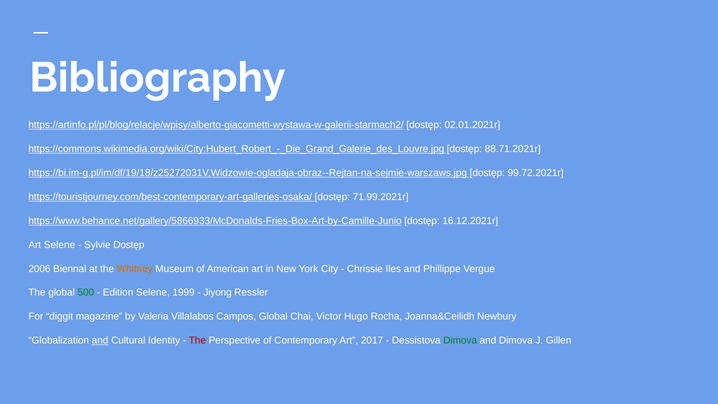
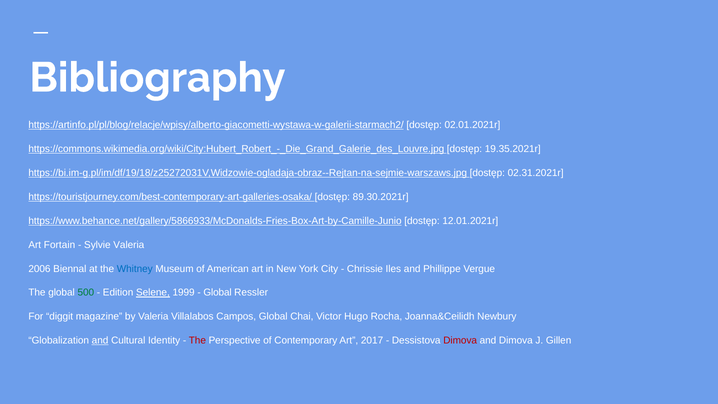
88.71.2021r: 88.71.2021r -> 19.35.2021r
99.72.2021r: 99.72.2021r -> 02.31.2021r
71.99.2021r: 71.99.2021r -> 89.30.2021r
16.12.2021r: 16.12.2021r -> 12.01.2021r
Art Selene: Selene -> Fortain
Sylvie Dostęp: Dostęp -> Valeria
Whitney colour: orange -> blue
Selene at (153, 293) underline: none -> present
Jiyong at (218, 293): Jiyong -> Global
Dimova at (460, 340) colour: green -> red
